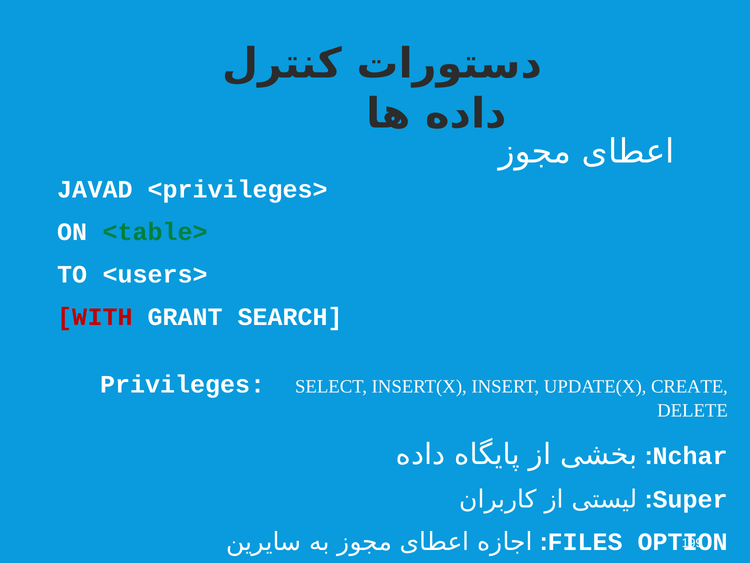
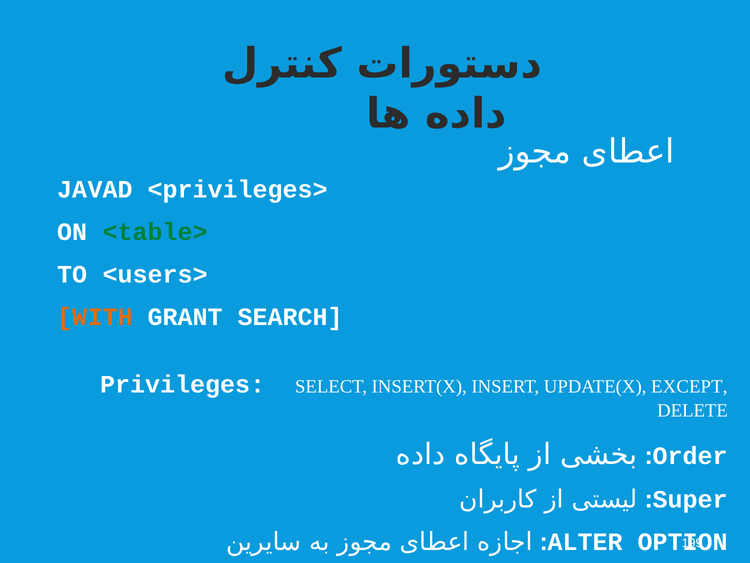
WITH colour: red -> orange
CREATE: CREATE -> EXCEPT
Nchar: Nchar -> Order
FILES: FILES -> ALTER
